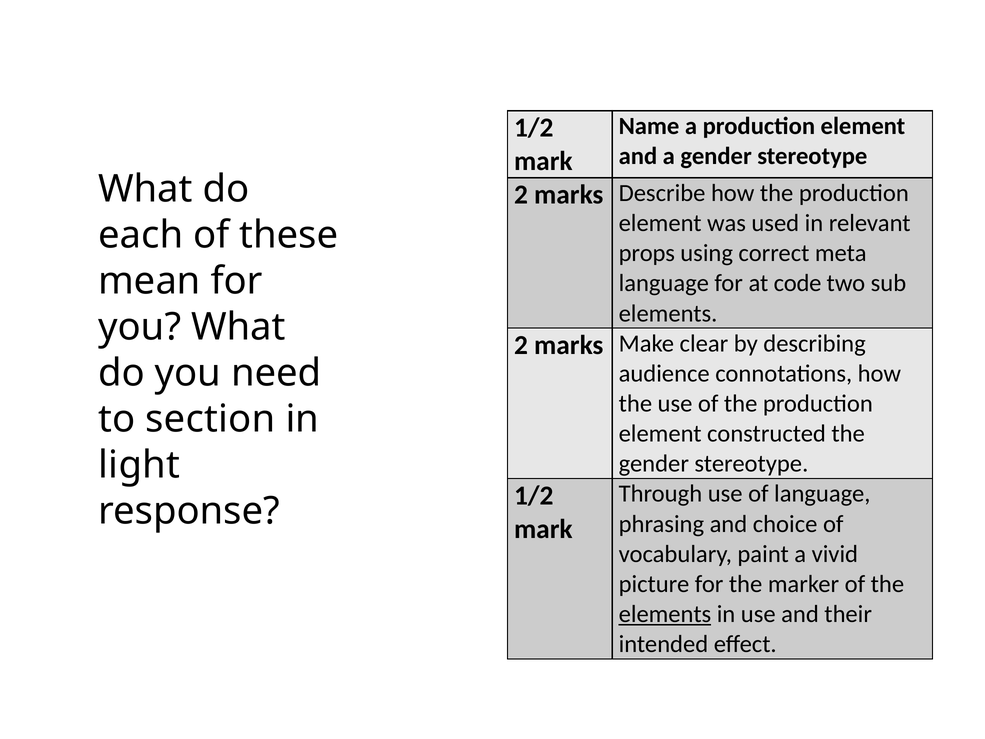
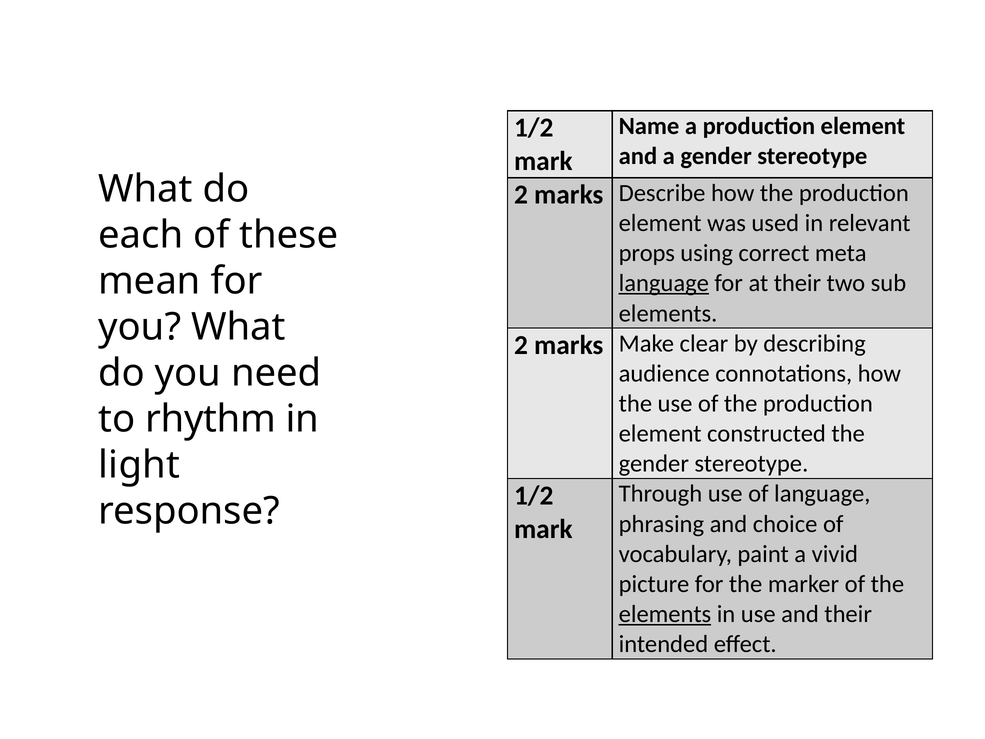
language at (664, 283) underline: none -> present
at code: code -> their
section: section -> rhythm
